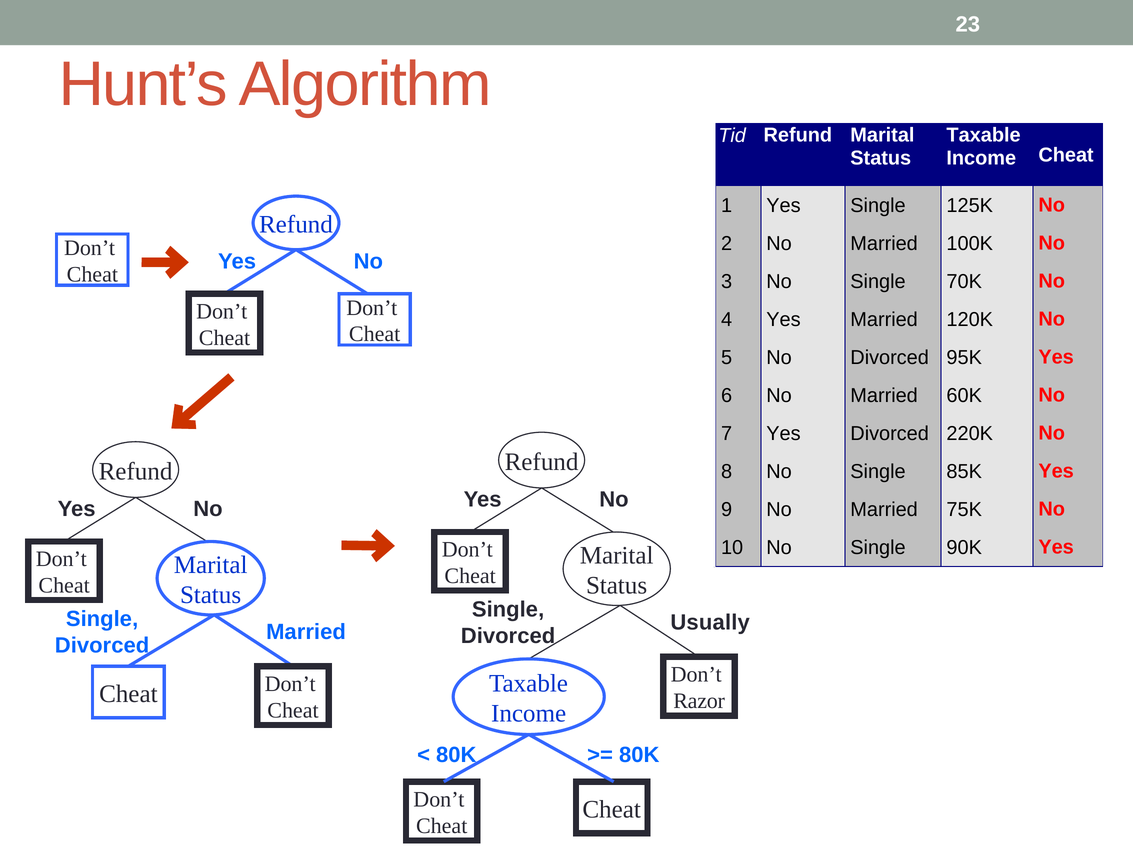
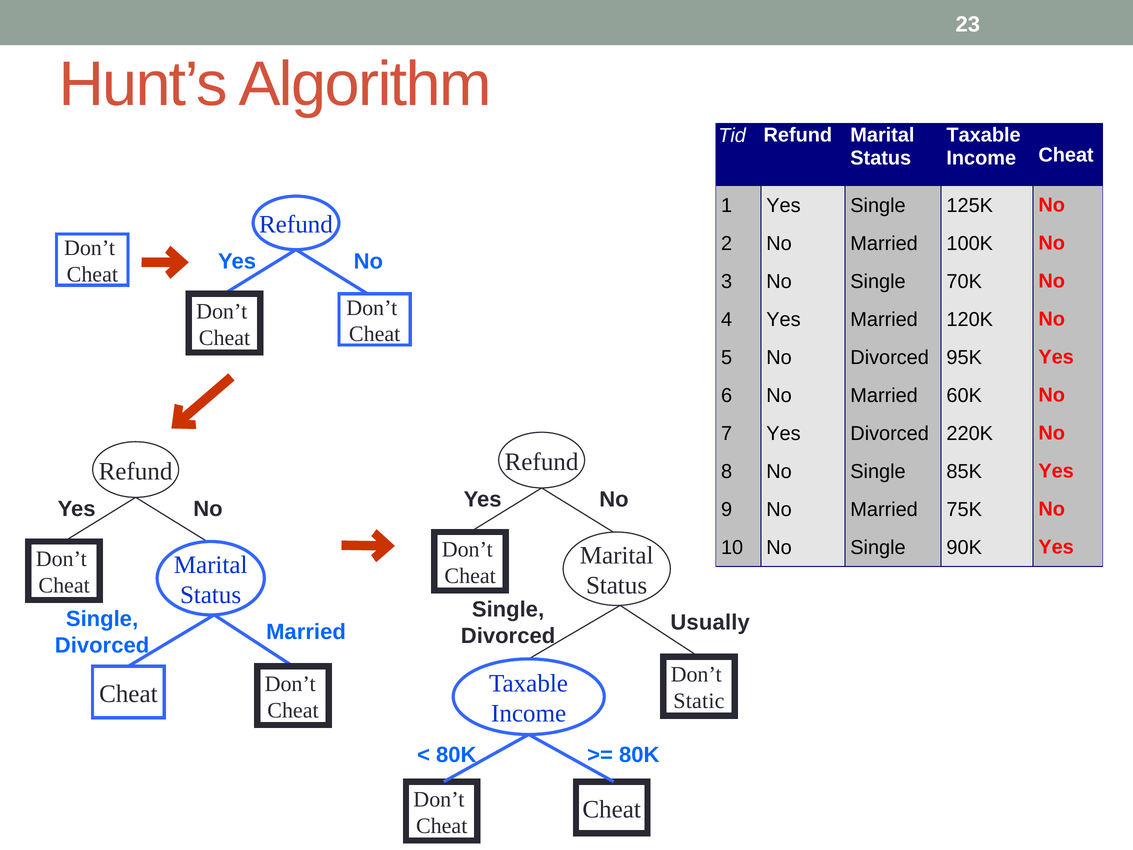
Razor: Razor -> Static
